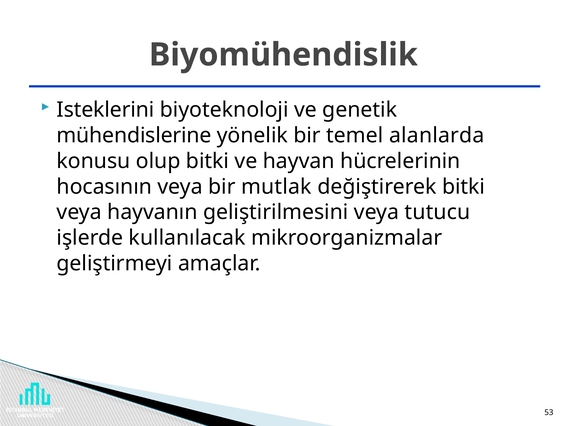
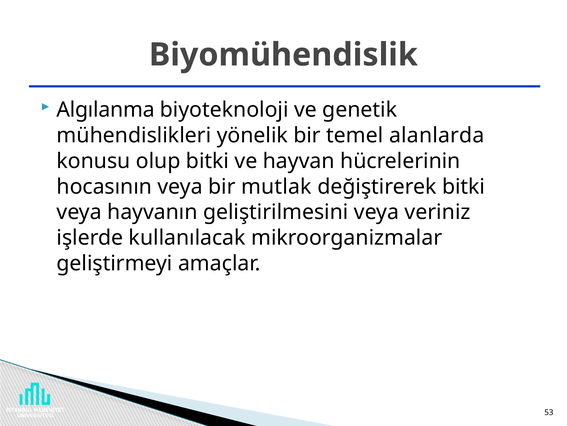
Isteklerini: Isteklerini -> Algılanma
mühendislerine: mühendislerine -> mühendislikleri
tutucu: tutucu -> veriniz
